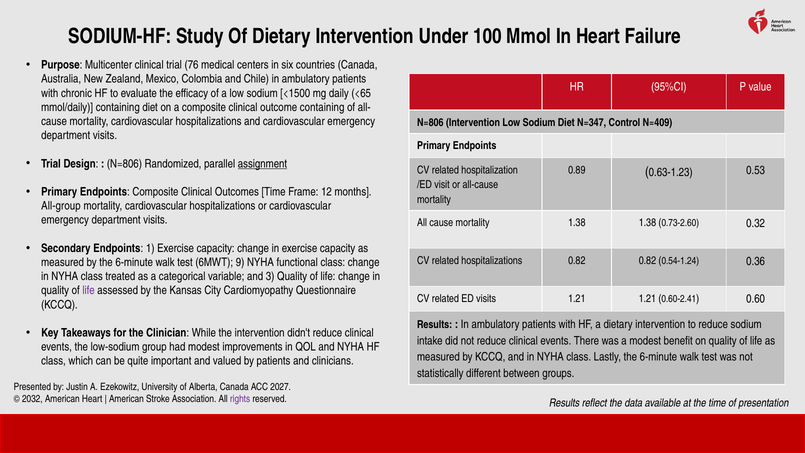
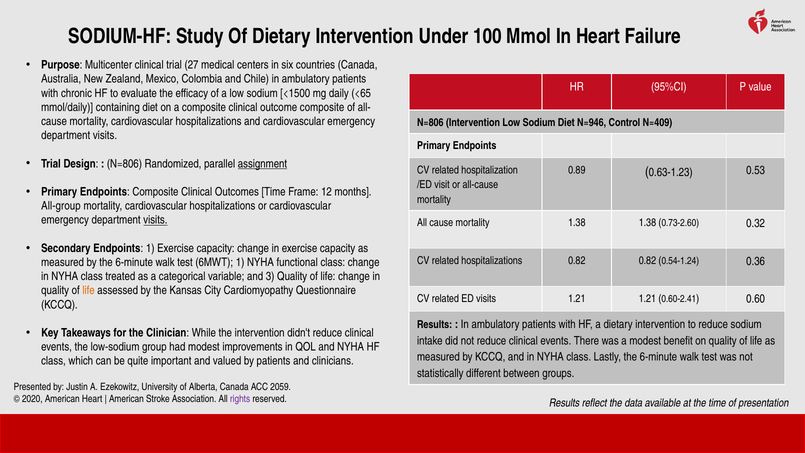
76: 76 -> 27
outcome containing: containing -> composite
N=347: N=347 -> N=946
visits at (155, 220) underline: none -> present
6MWT 9: 9 -> 1
life at (89, 290) colour: purple -> orange
2027: 2027 -> 2059
2032: 2032 -> 2020
